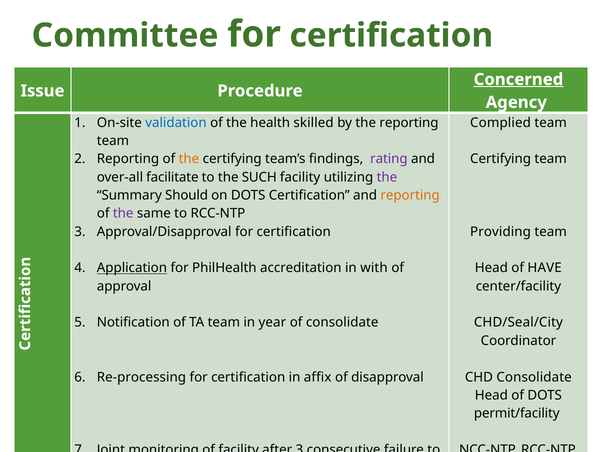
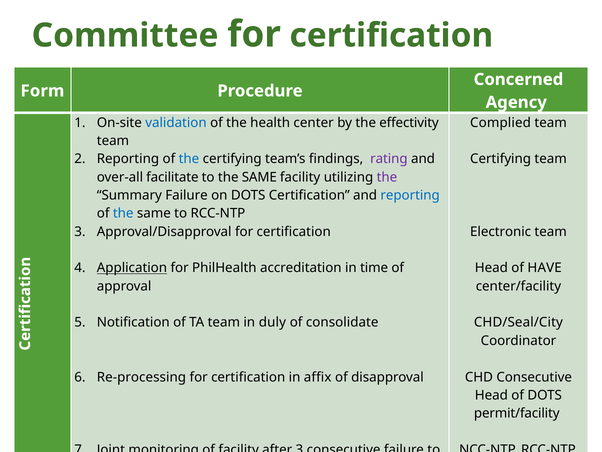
Concerned underline: present -> none
Issue: Issue -> Form
skilled: skilled -> center
the reporting: reporting -> effectivity
the at (189, 159) colour: orange -> blue
to the SUCH: SUCH -> SAME
Summary Should: Should -> Failure
reporting at (410, 195) colour: orange -> blue
the at (123, 213) colour: purple -> blue
Providing: Providing -> Electronic
with: with -> time
year: year -> duly
CHD Consolidate: Consolidate -> Consecutive
